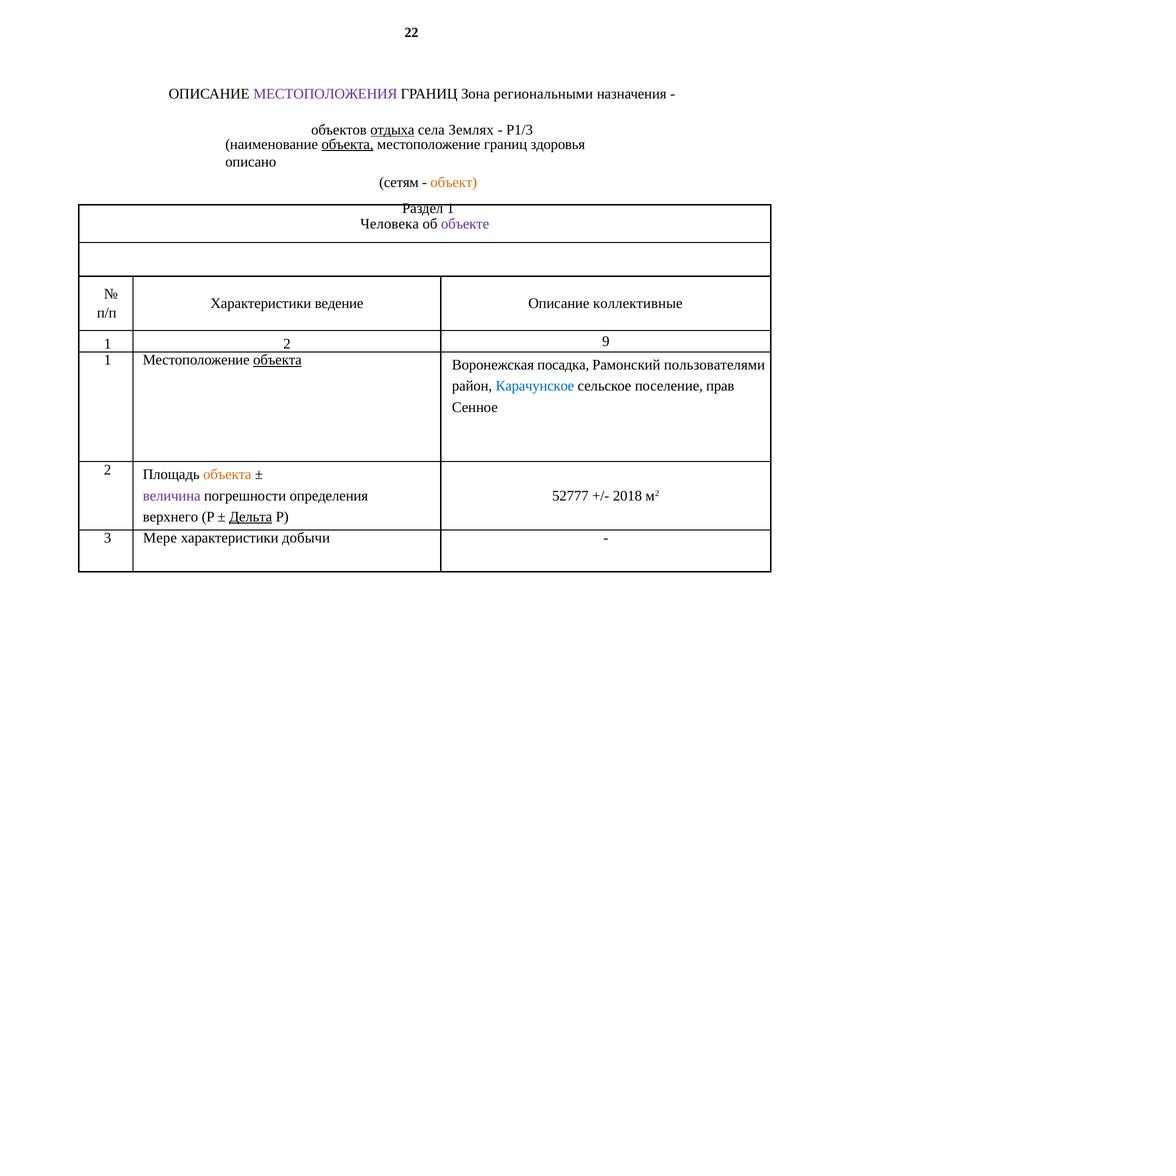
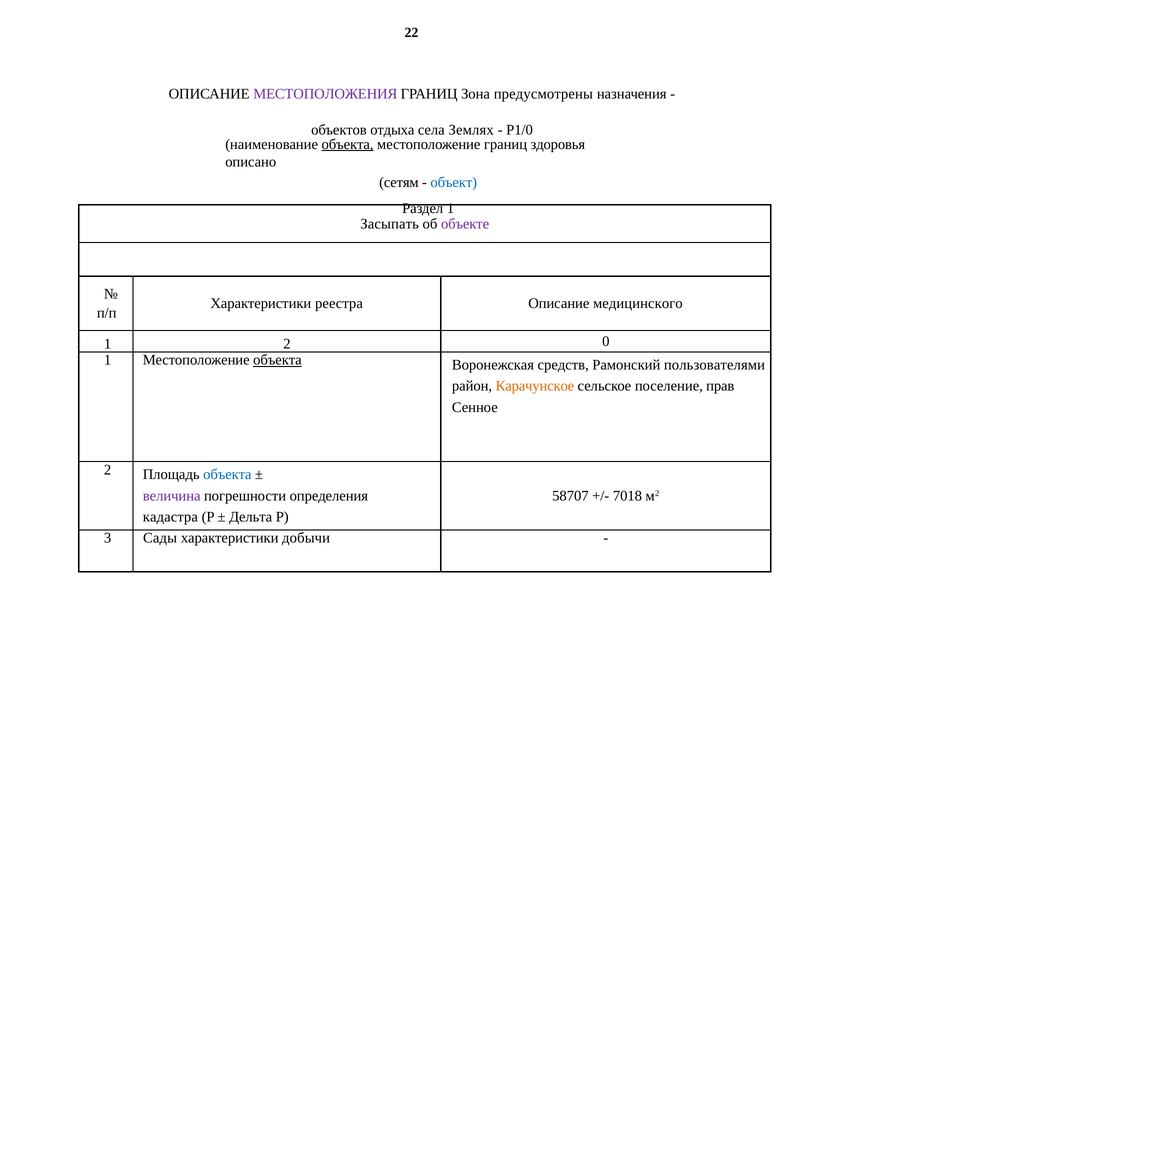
региональными: региональными -> предусмотрены
отдыха underline: present -> none
Р1/3: Р1/3 -> Р1/0
объект colour: orange -> blue
Человека: Человека -> Засыпать
ведение: ведение -> реестра
коллективные: коллективные -> медицинского
9: 9 -> 0
посадка: посадка -> средств
Карачунское colour: blue -> orange
объекта at (227, 475) colour: orange -> blue
52777: 52777 -> 58707
2018: 2018 -> 7018
верхнего: верхнего -> кадастра
Дельта underline: present -> none
Мере: Мере -> Сады
